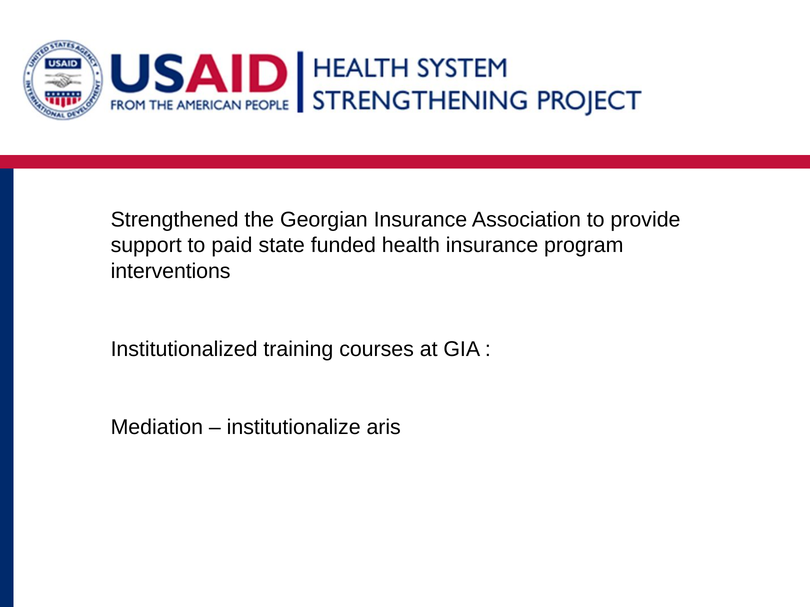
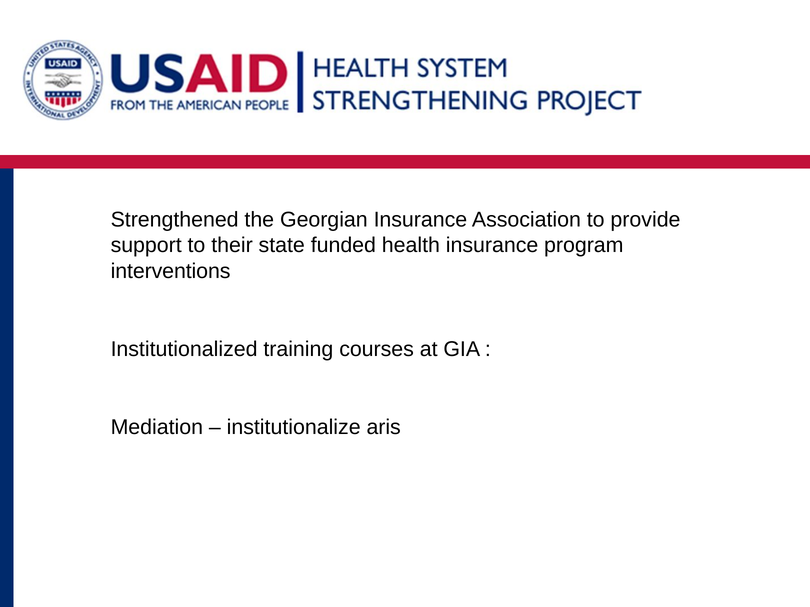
paid: paid -> their
